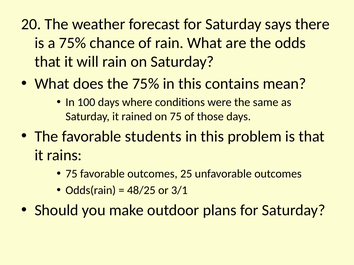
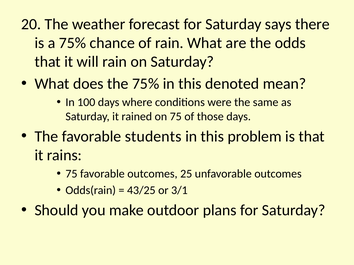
contains: contains -> denoted
48/25: 48/25 -> 43/25
